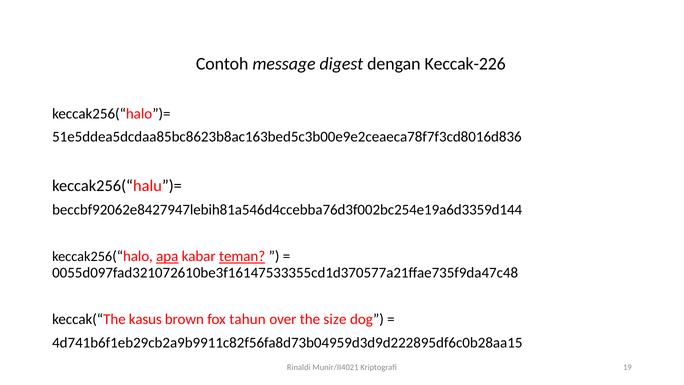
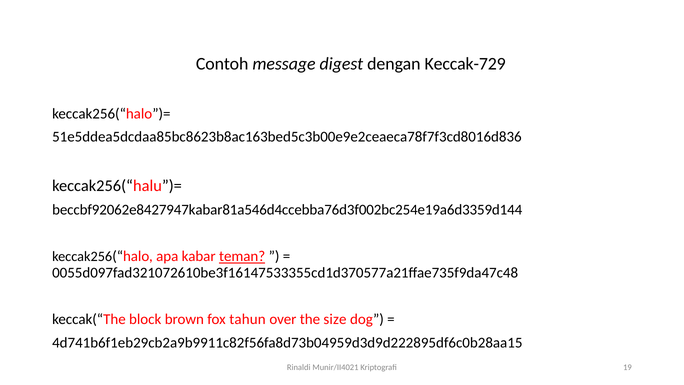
Keccak-226: Keccak-226 -> Keccak-729
beccbf92062e8427947lebih81a546d4ccebba76d3f002bc254e19a6d3359d144: beccbf92062e8427947lebih81a546d4ccebba76d3f002bc254e19a6d3359d144 -> beccbf92062e8427947kabar81a546d4ccebba76d3f002bc254e19a6d3359d144
apa underline: present -> none
kasus: kasus -> block
